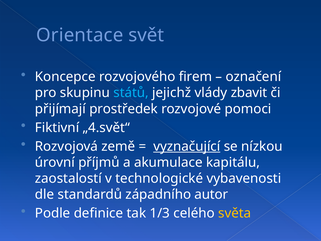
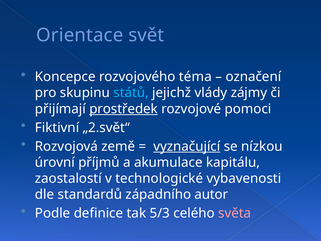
firem: firem -> téma
zbavit: zbavit -> zájmy
prostředek underline: none -> present
„4.svět“: „4.svět“ -> „2.svět“
1/3: 1/3 -> 5/3
světa colour: yellow -> pink
